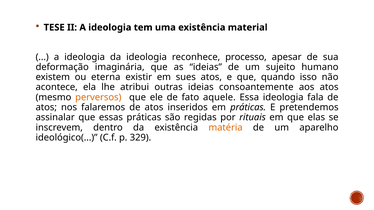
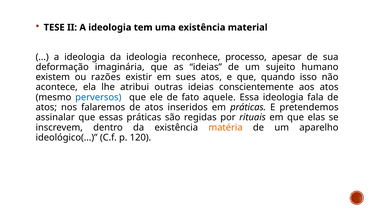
eterna: eterna -> razões
consoantemente: consoantemente -> conscientemente
perversos colour: orange -> blue
329: 329 -> 120
